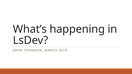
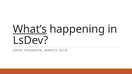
What’s underline: none -> present
